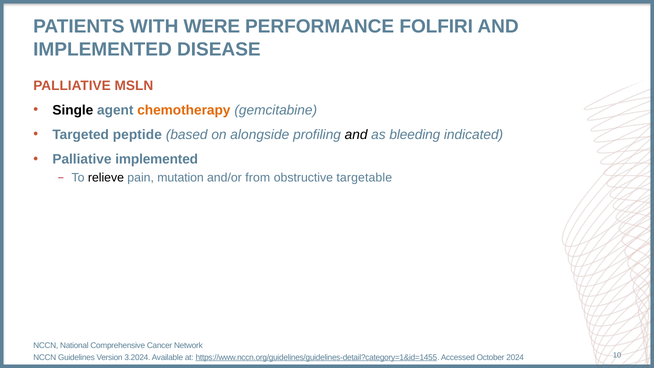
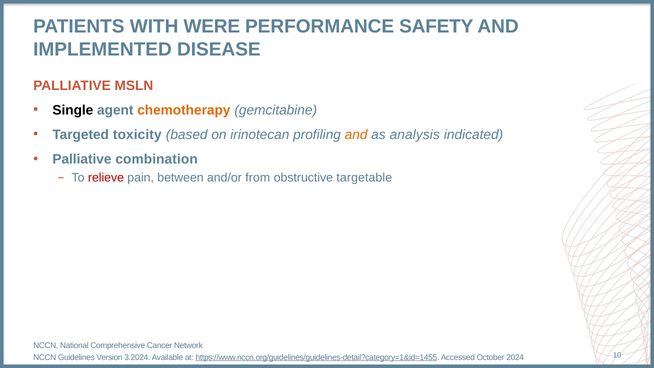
FOLFIRI: FOLFIRI -> SAFETY
peptide: peptide -> toxicity
alongside: alongside -> irinotecan
and at (356, 135) colour: black -> orange
bleeding: bleeding -> analysis
Palliative implemented: implemented -> combination
relieve colour: black -> red
mutation: mutation -> between
